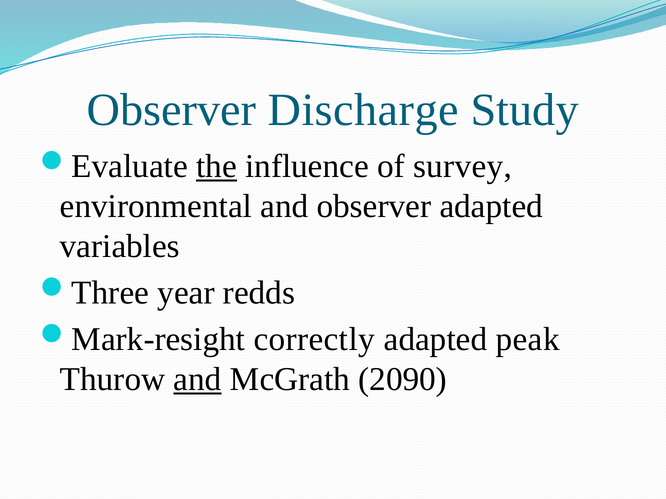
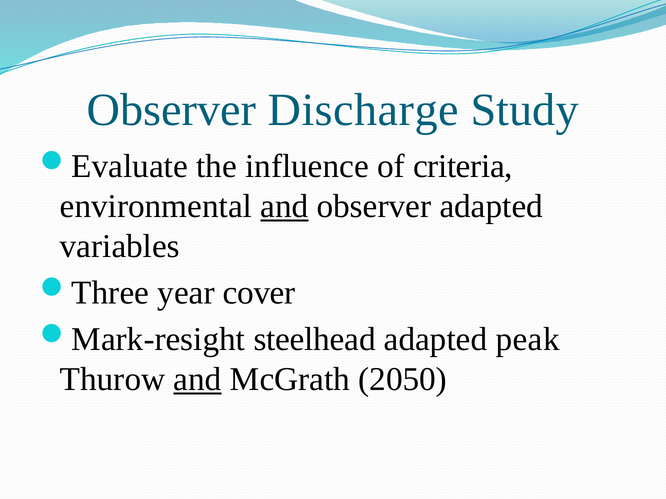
the underline: present -> none
survey: survey -> criteria
and at (284, 207) underline: none -> present
redds: redds -> cover
correctly: correctly -> steelhead
2090: 2090 -> 2050
